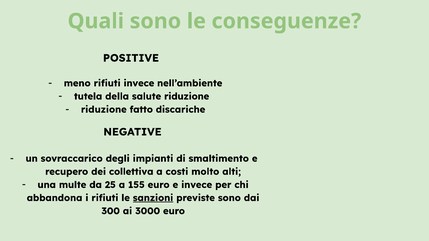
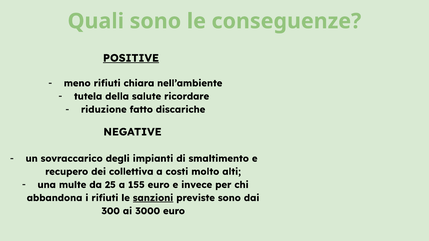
POSITIVE underline: none -> present
rifiuti invece: invece -> chiara
salute riduzione: riduzione -> ricordare
